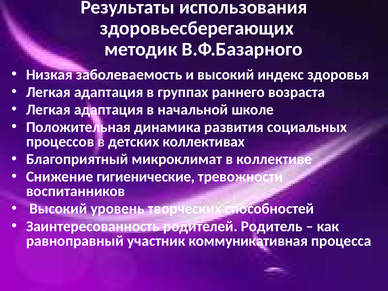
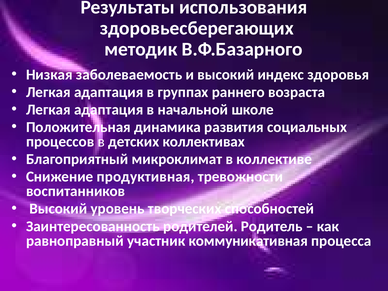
гигиенические: гигиенические -> продуктивная
